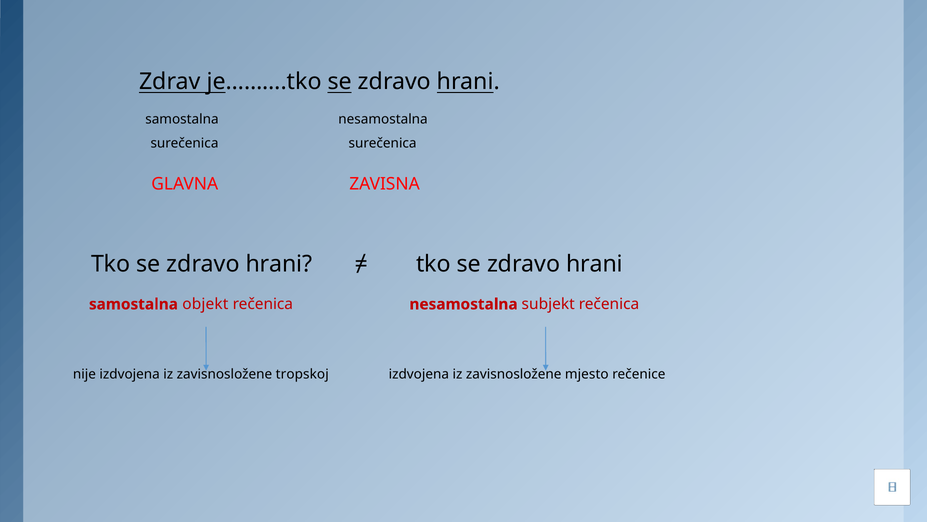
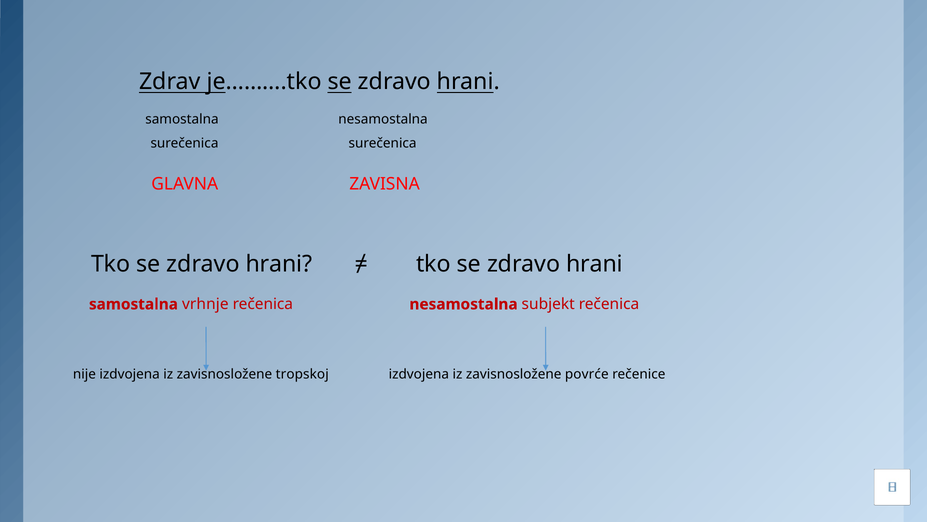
objekt: objekt -> vrhnje
mjesto: mjesto -> povrće
